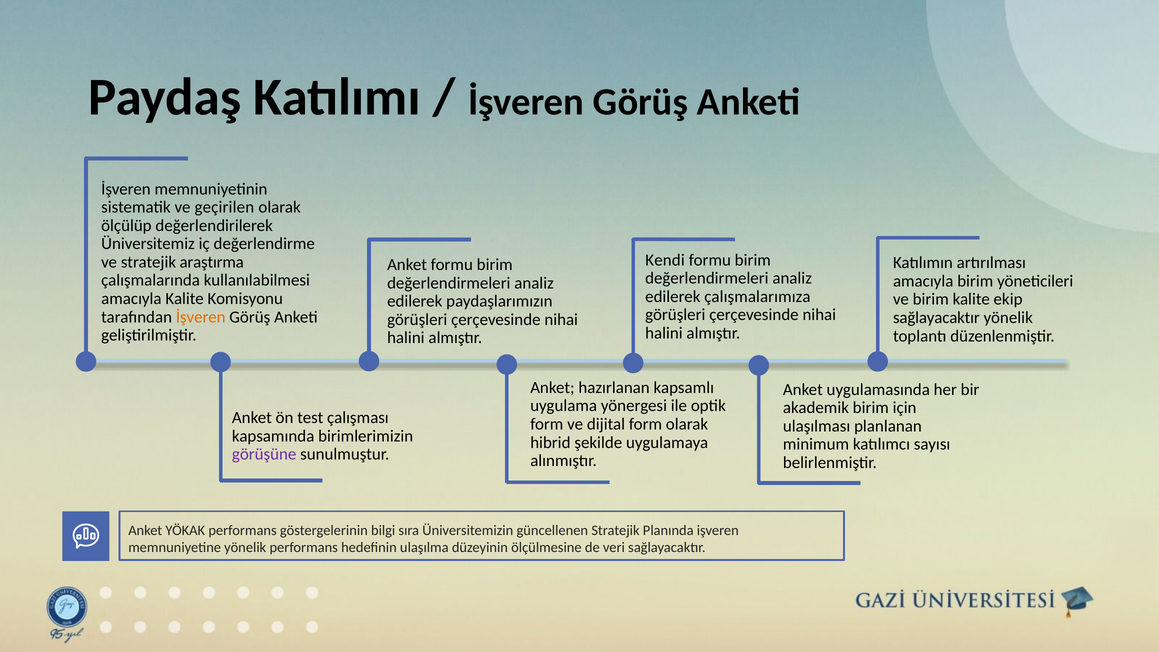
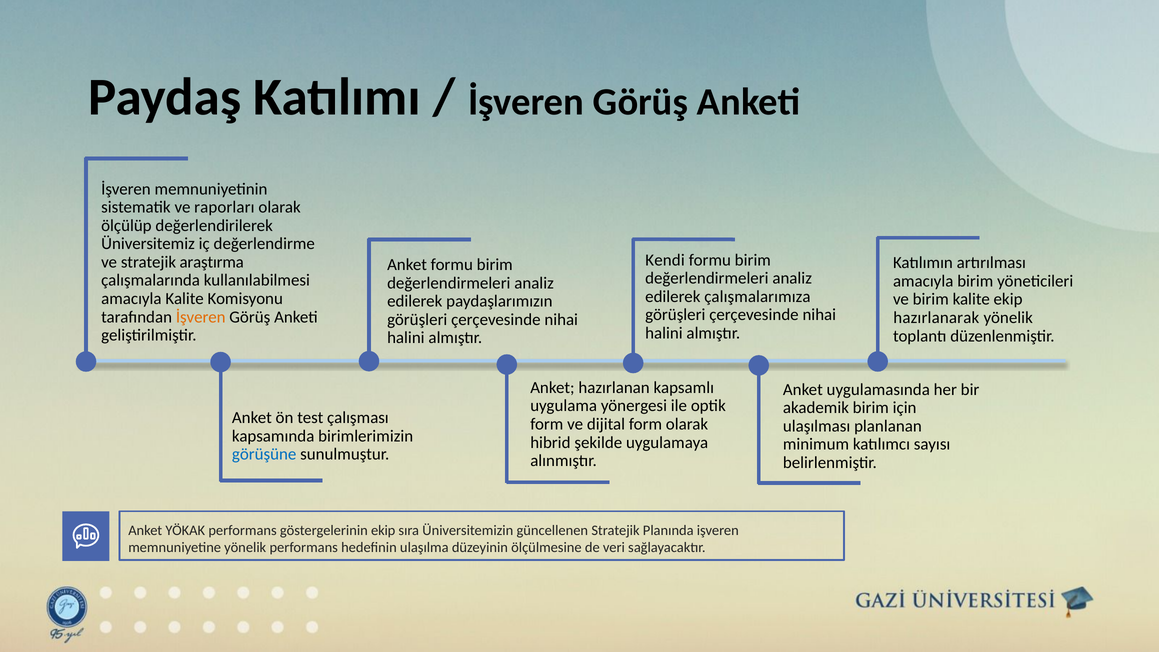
geçirilen: geçirilen -> raporları
sağlayacaktır at (936, 318): sağlayacaktır -> hazırlanarak
görüşüne colour: purple -> blue
göstergelerinin bilgi: bilgi -> ekip
